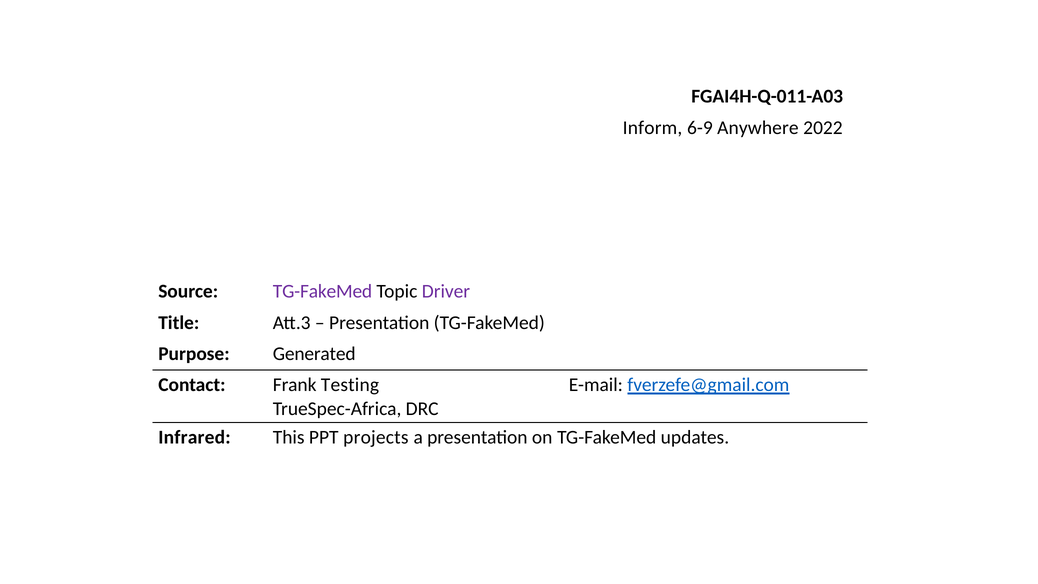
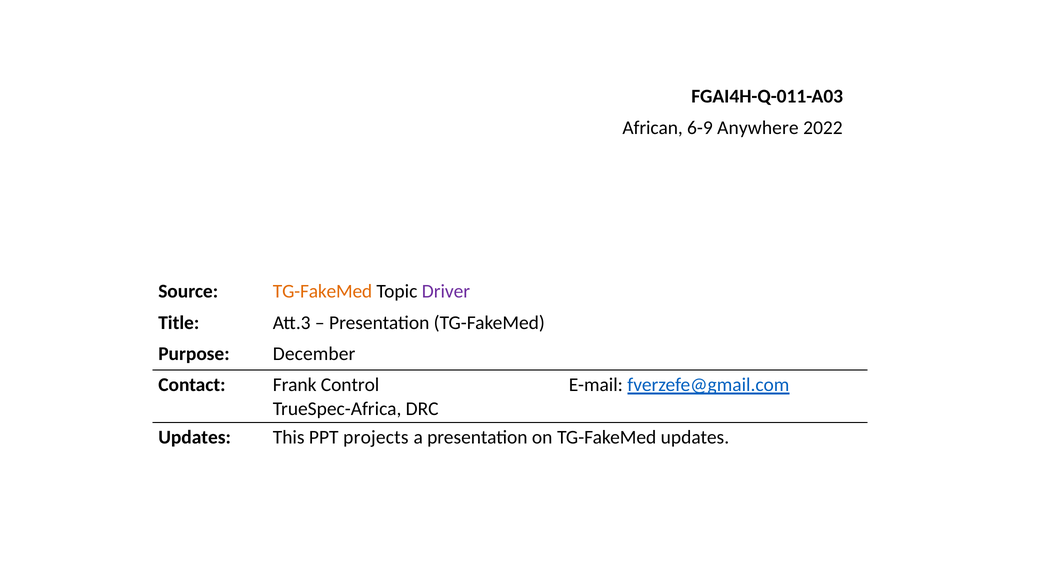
Inform: Inform -> African
TG-FakeMed at (323, 291) colour: purple -> orange
Generated: Generated -> December
Testing: Testing -> Control
Infrared at (195, 437): Infrared -> Updates
